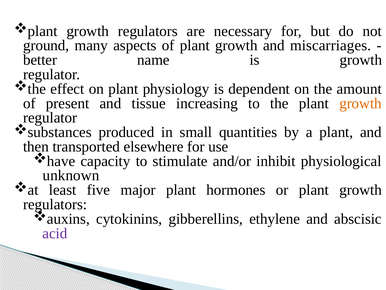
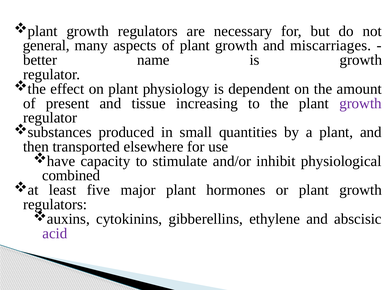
ground: ground -> general
growth at (360, 103) colour: orange -> purple
unknown: unknown -> combined
